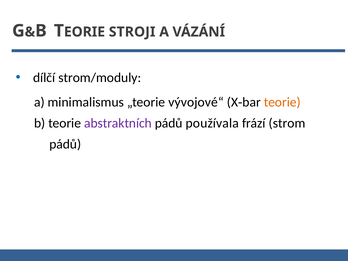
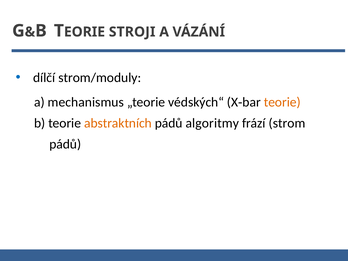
minimalismus: minimalismus -> mechanismus
vývojové“: vývojové“ -> védských“
abstraktních colour: purple -> orange
používala: používala -> algoritmy
